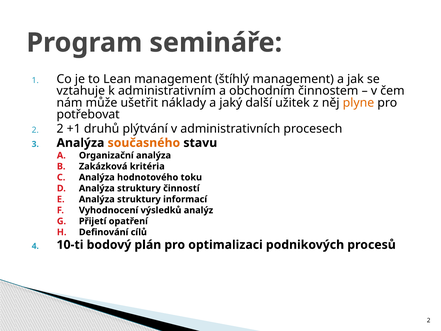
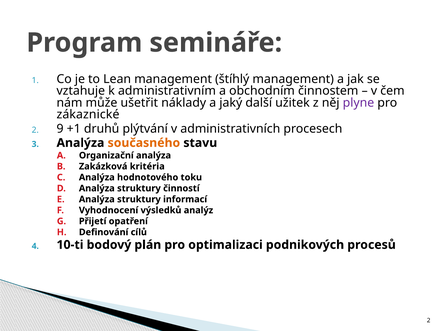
plyne colour: orange -> purple
potřebovat: potřebovat -> zákaznické
2 2: 2 -> 9
